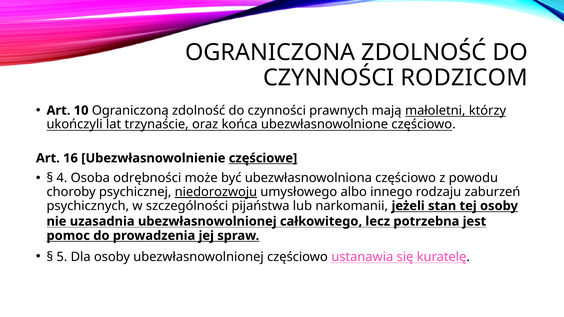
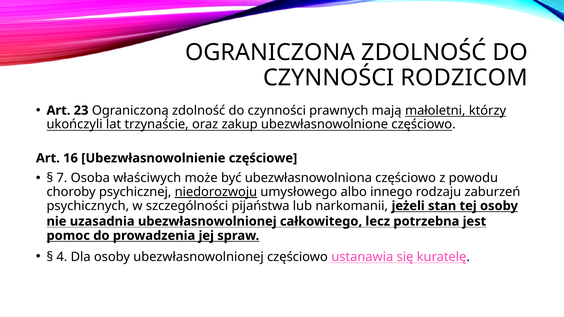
10: 10 -> 23
końca: końca -> zakup
częściowe underline: present -> none
4: 4 -> 7
odrębności: odrębności -> właściwych
5: 5 -> 4
